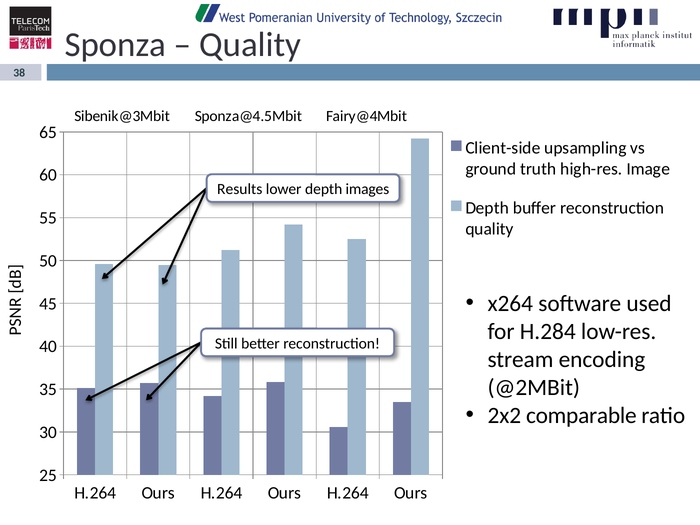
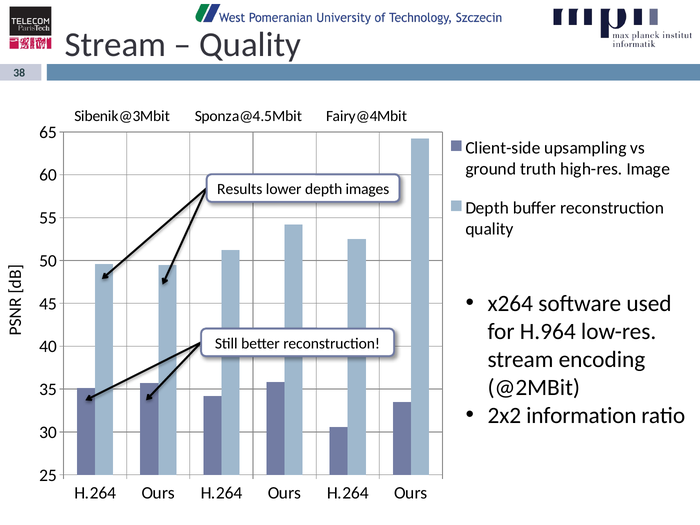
Sponza at (115, 44): Sponza -> Stream
H.284: H.284 -> H.964
comparable: comparable -> information
